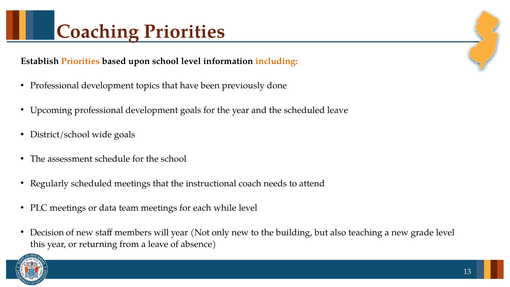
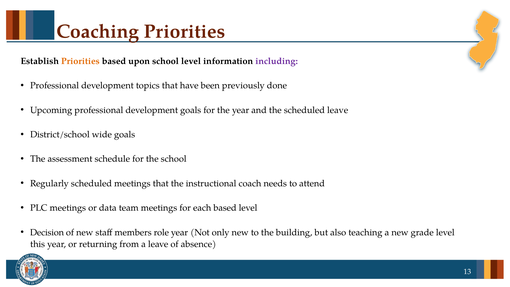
including colour: orange -> purple
each while: while -> based
will: will -> role
